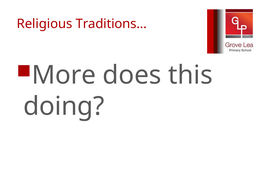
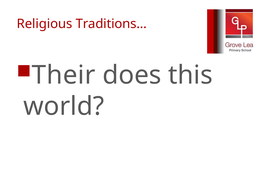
More: More -> Their
doing: doing -> world
